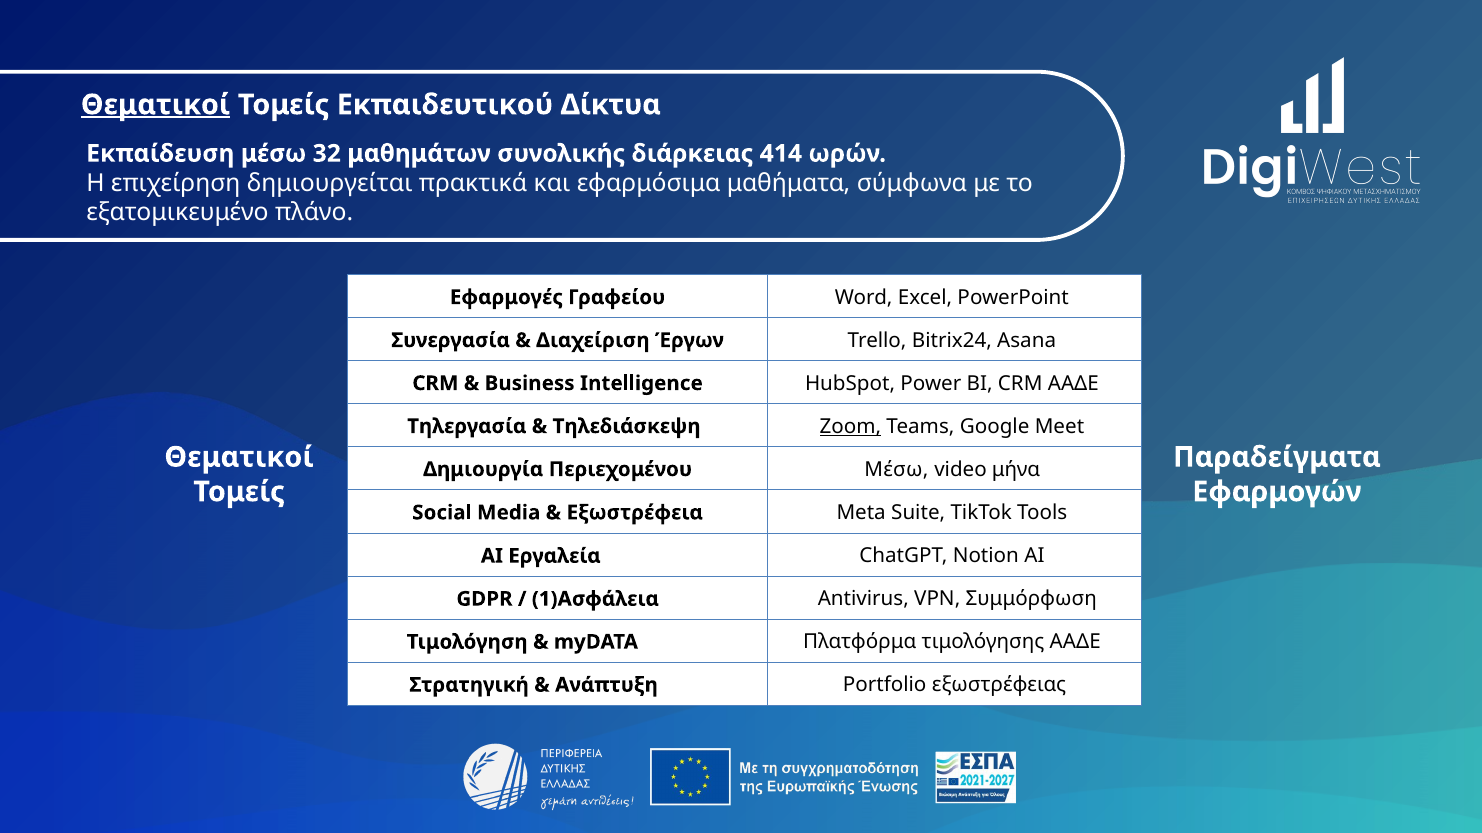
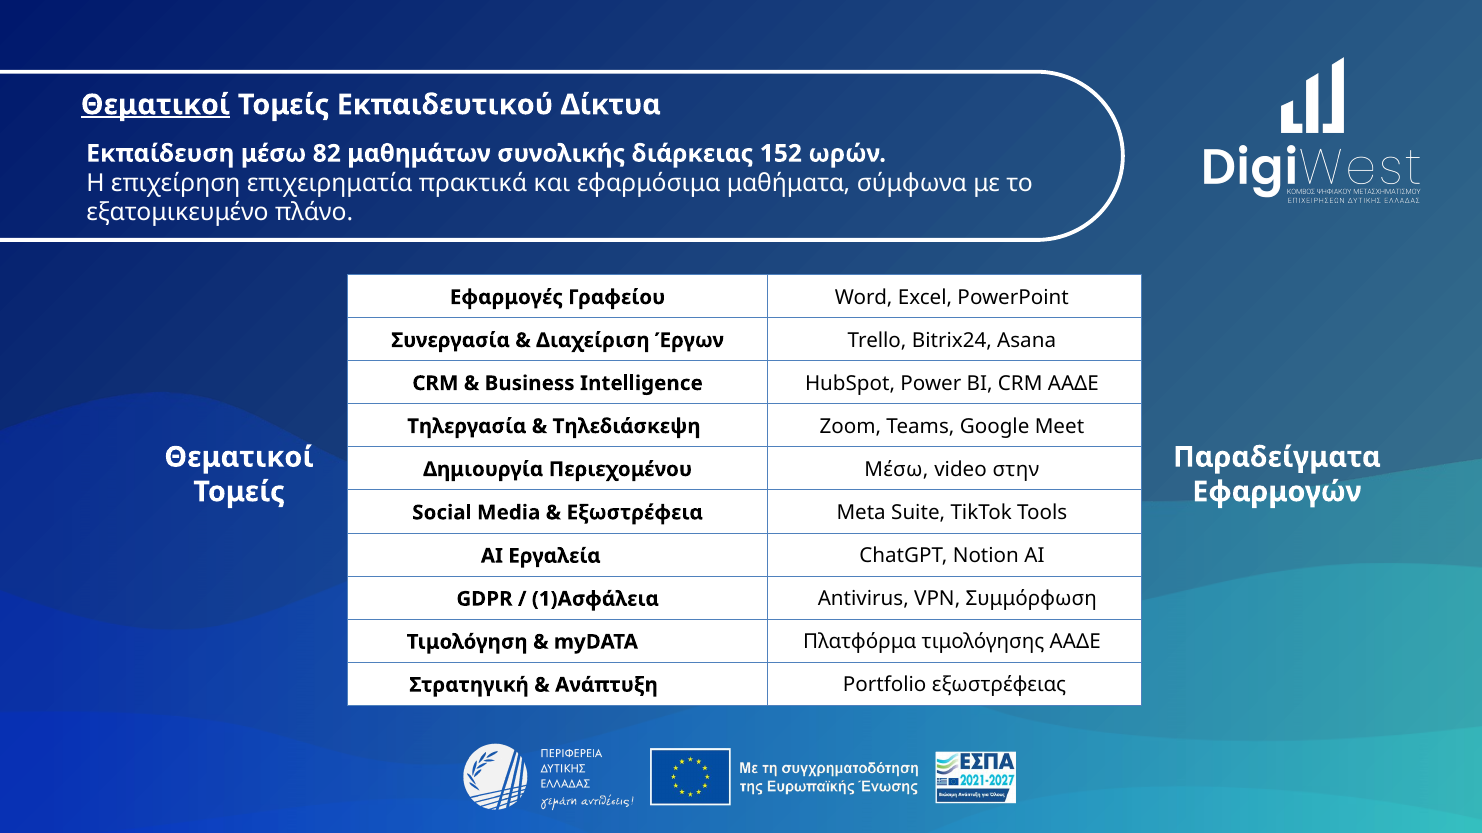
32: 32 -> 82
414: 414 -> 152
δημιουργείται: δημιουργείται -> επιχειρηματία
Zoom underline: present -> none
μήνα: μήνα -> στην
